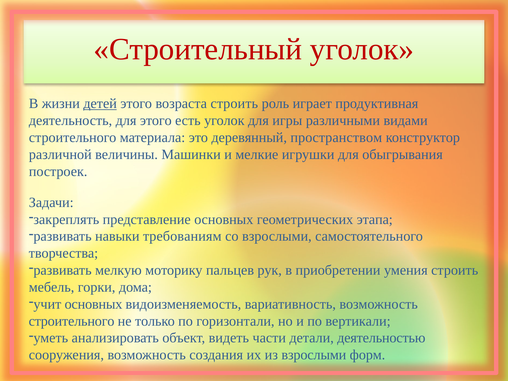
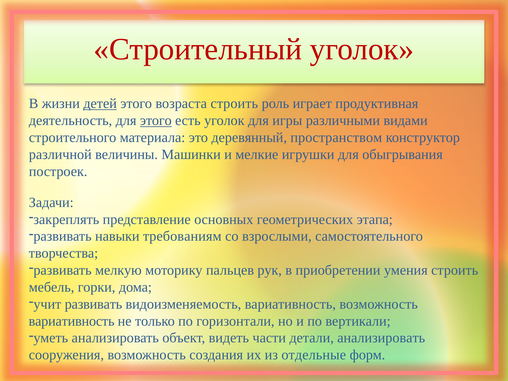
этого at (156, 121) underline: none -> present
учит основных: основных -> развивать
строительного at (72, 321): строительного -> вариативность
детали деятельностью: деятельностью -> анализировать
из взрослыми: взрослыми -> отдельные
